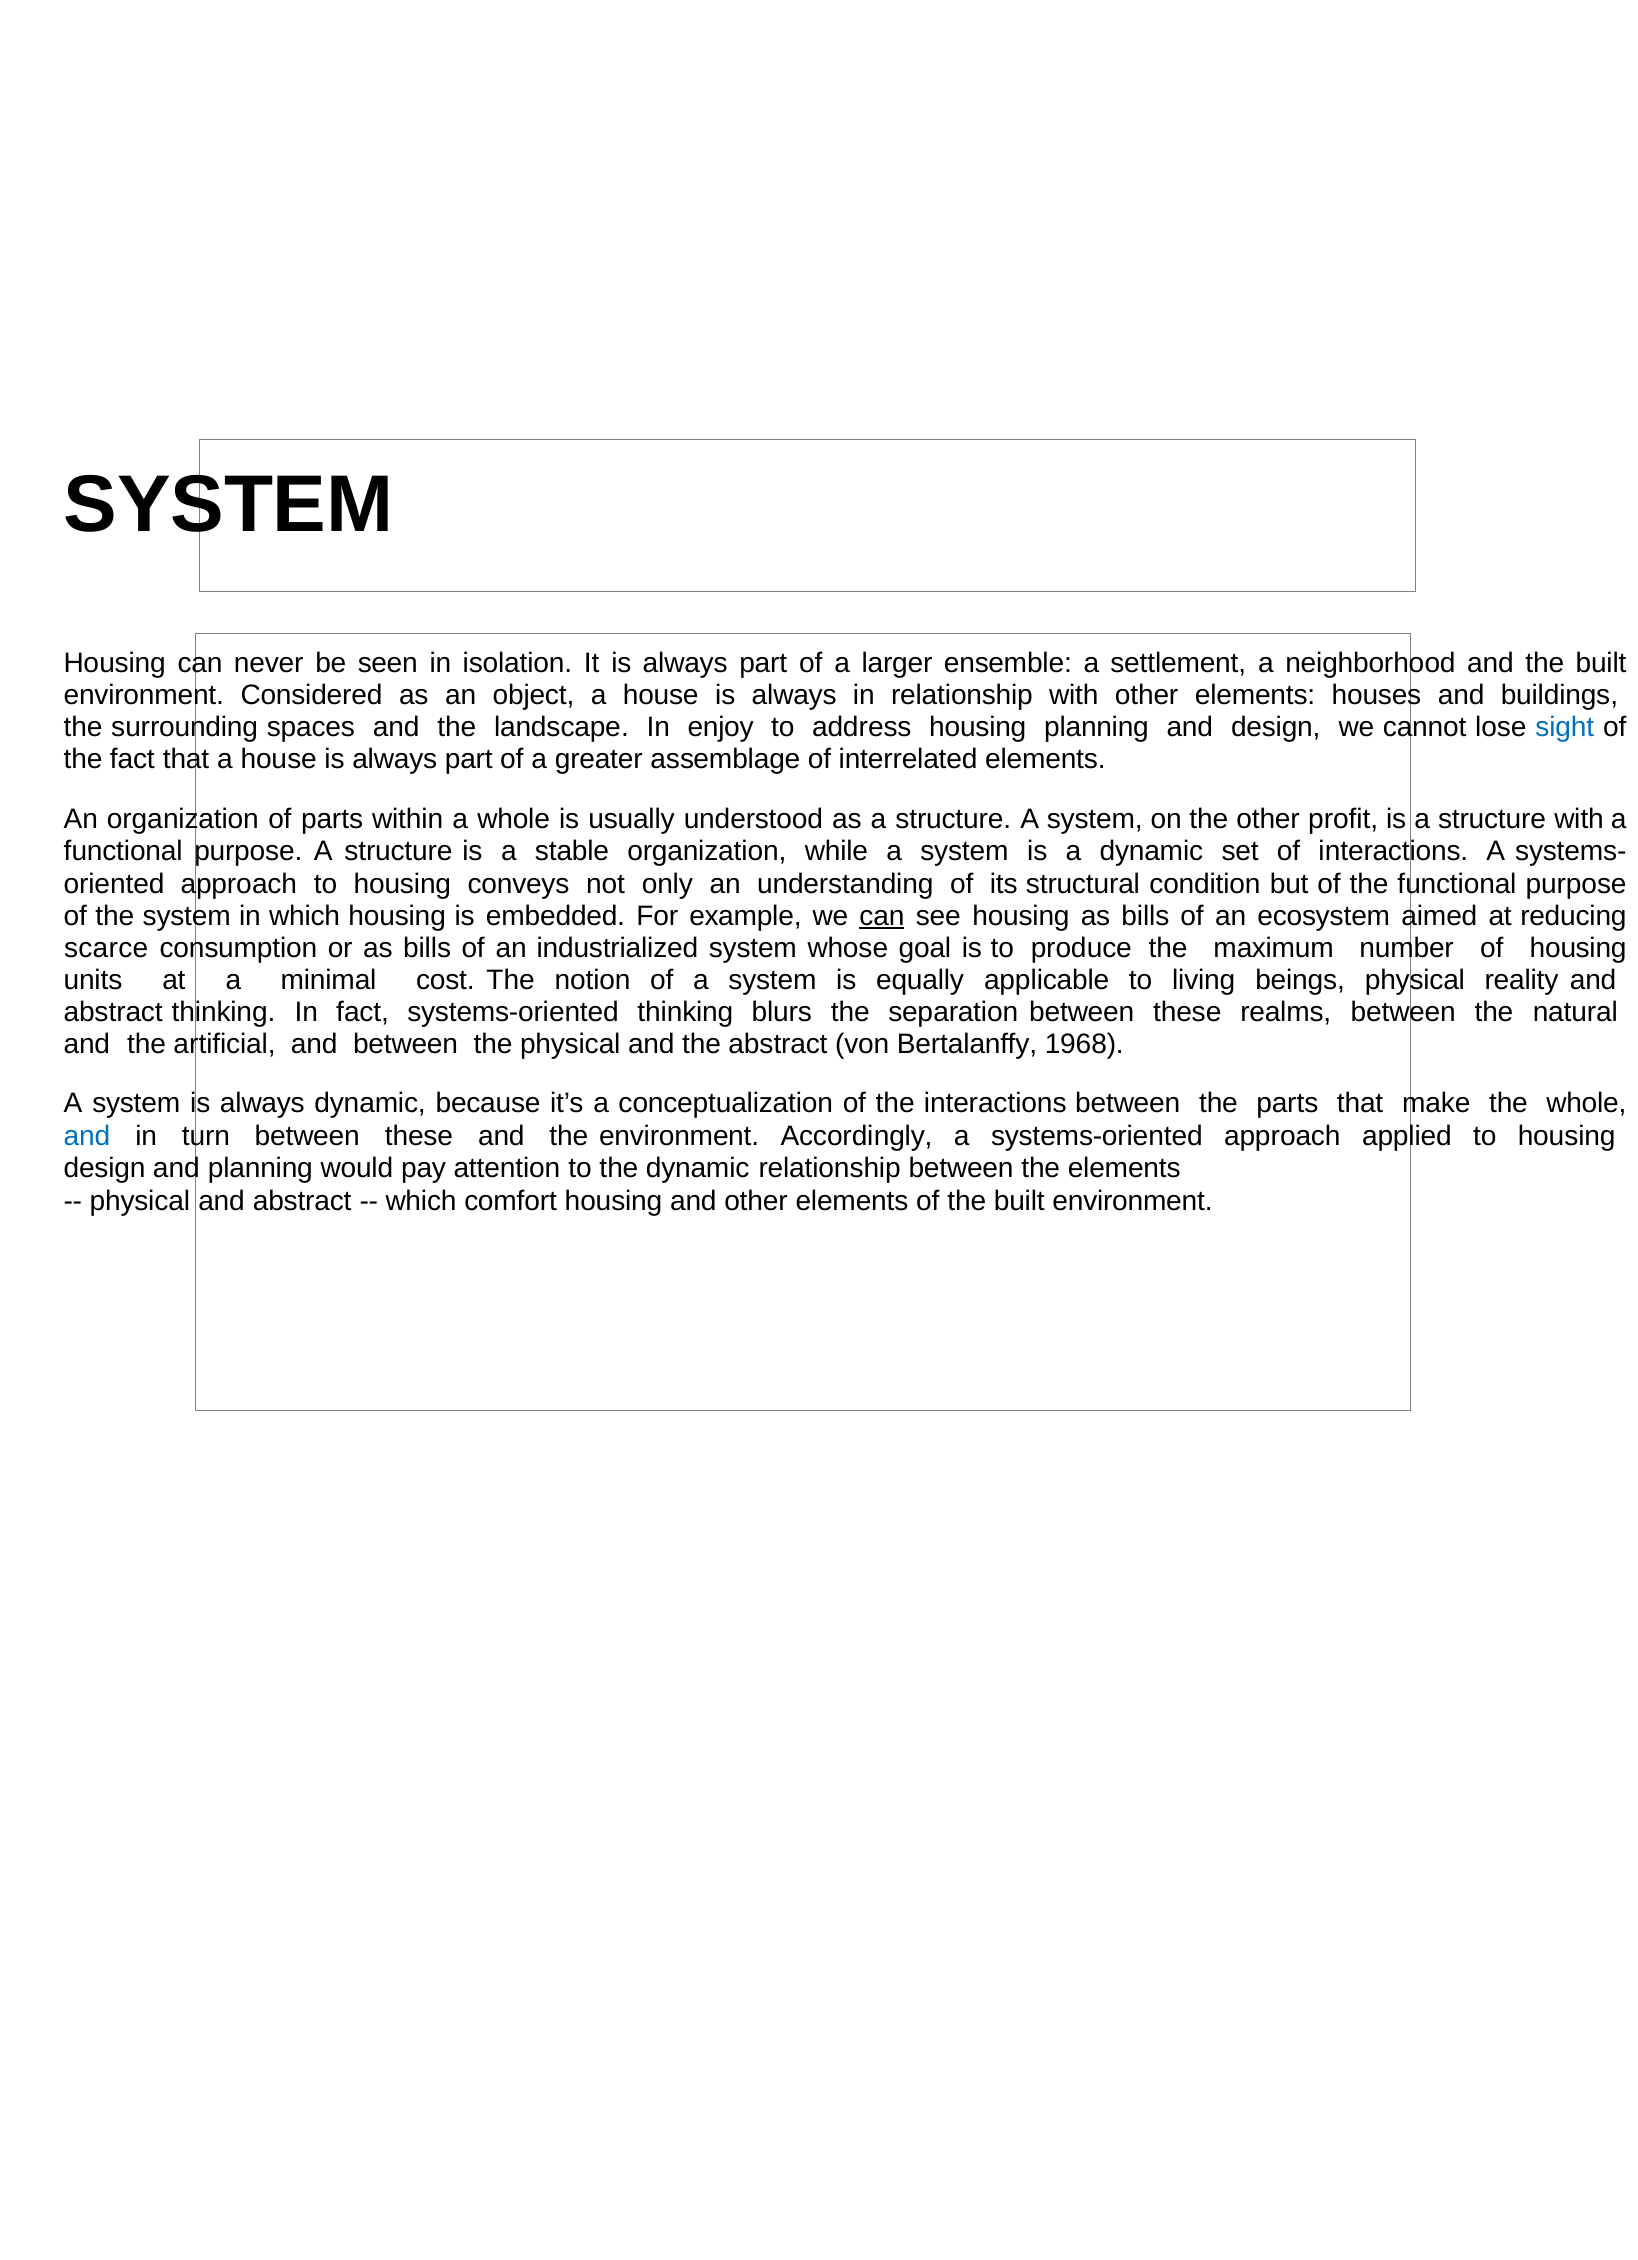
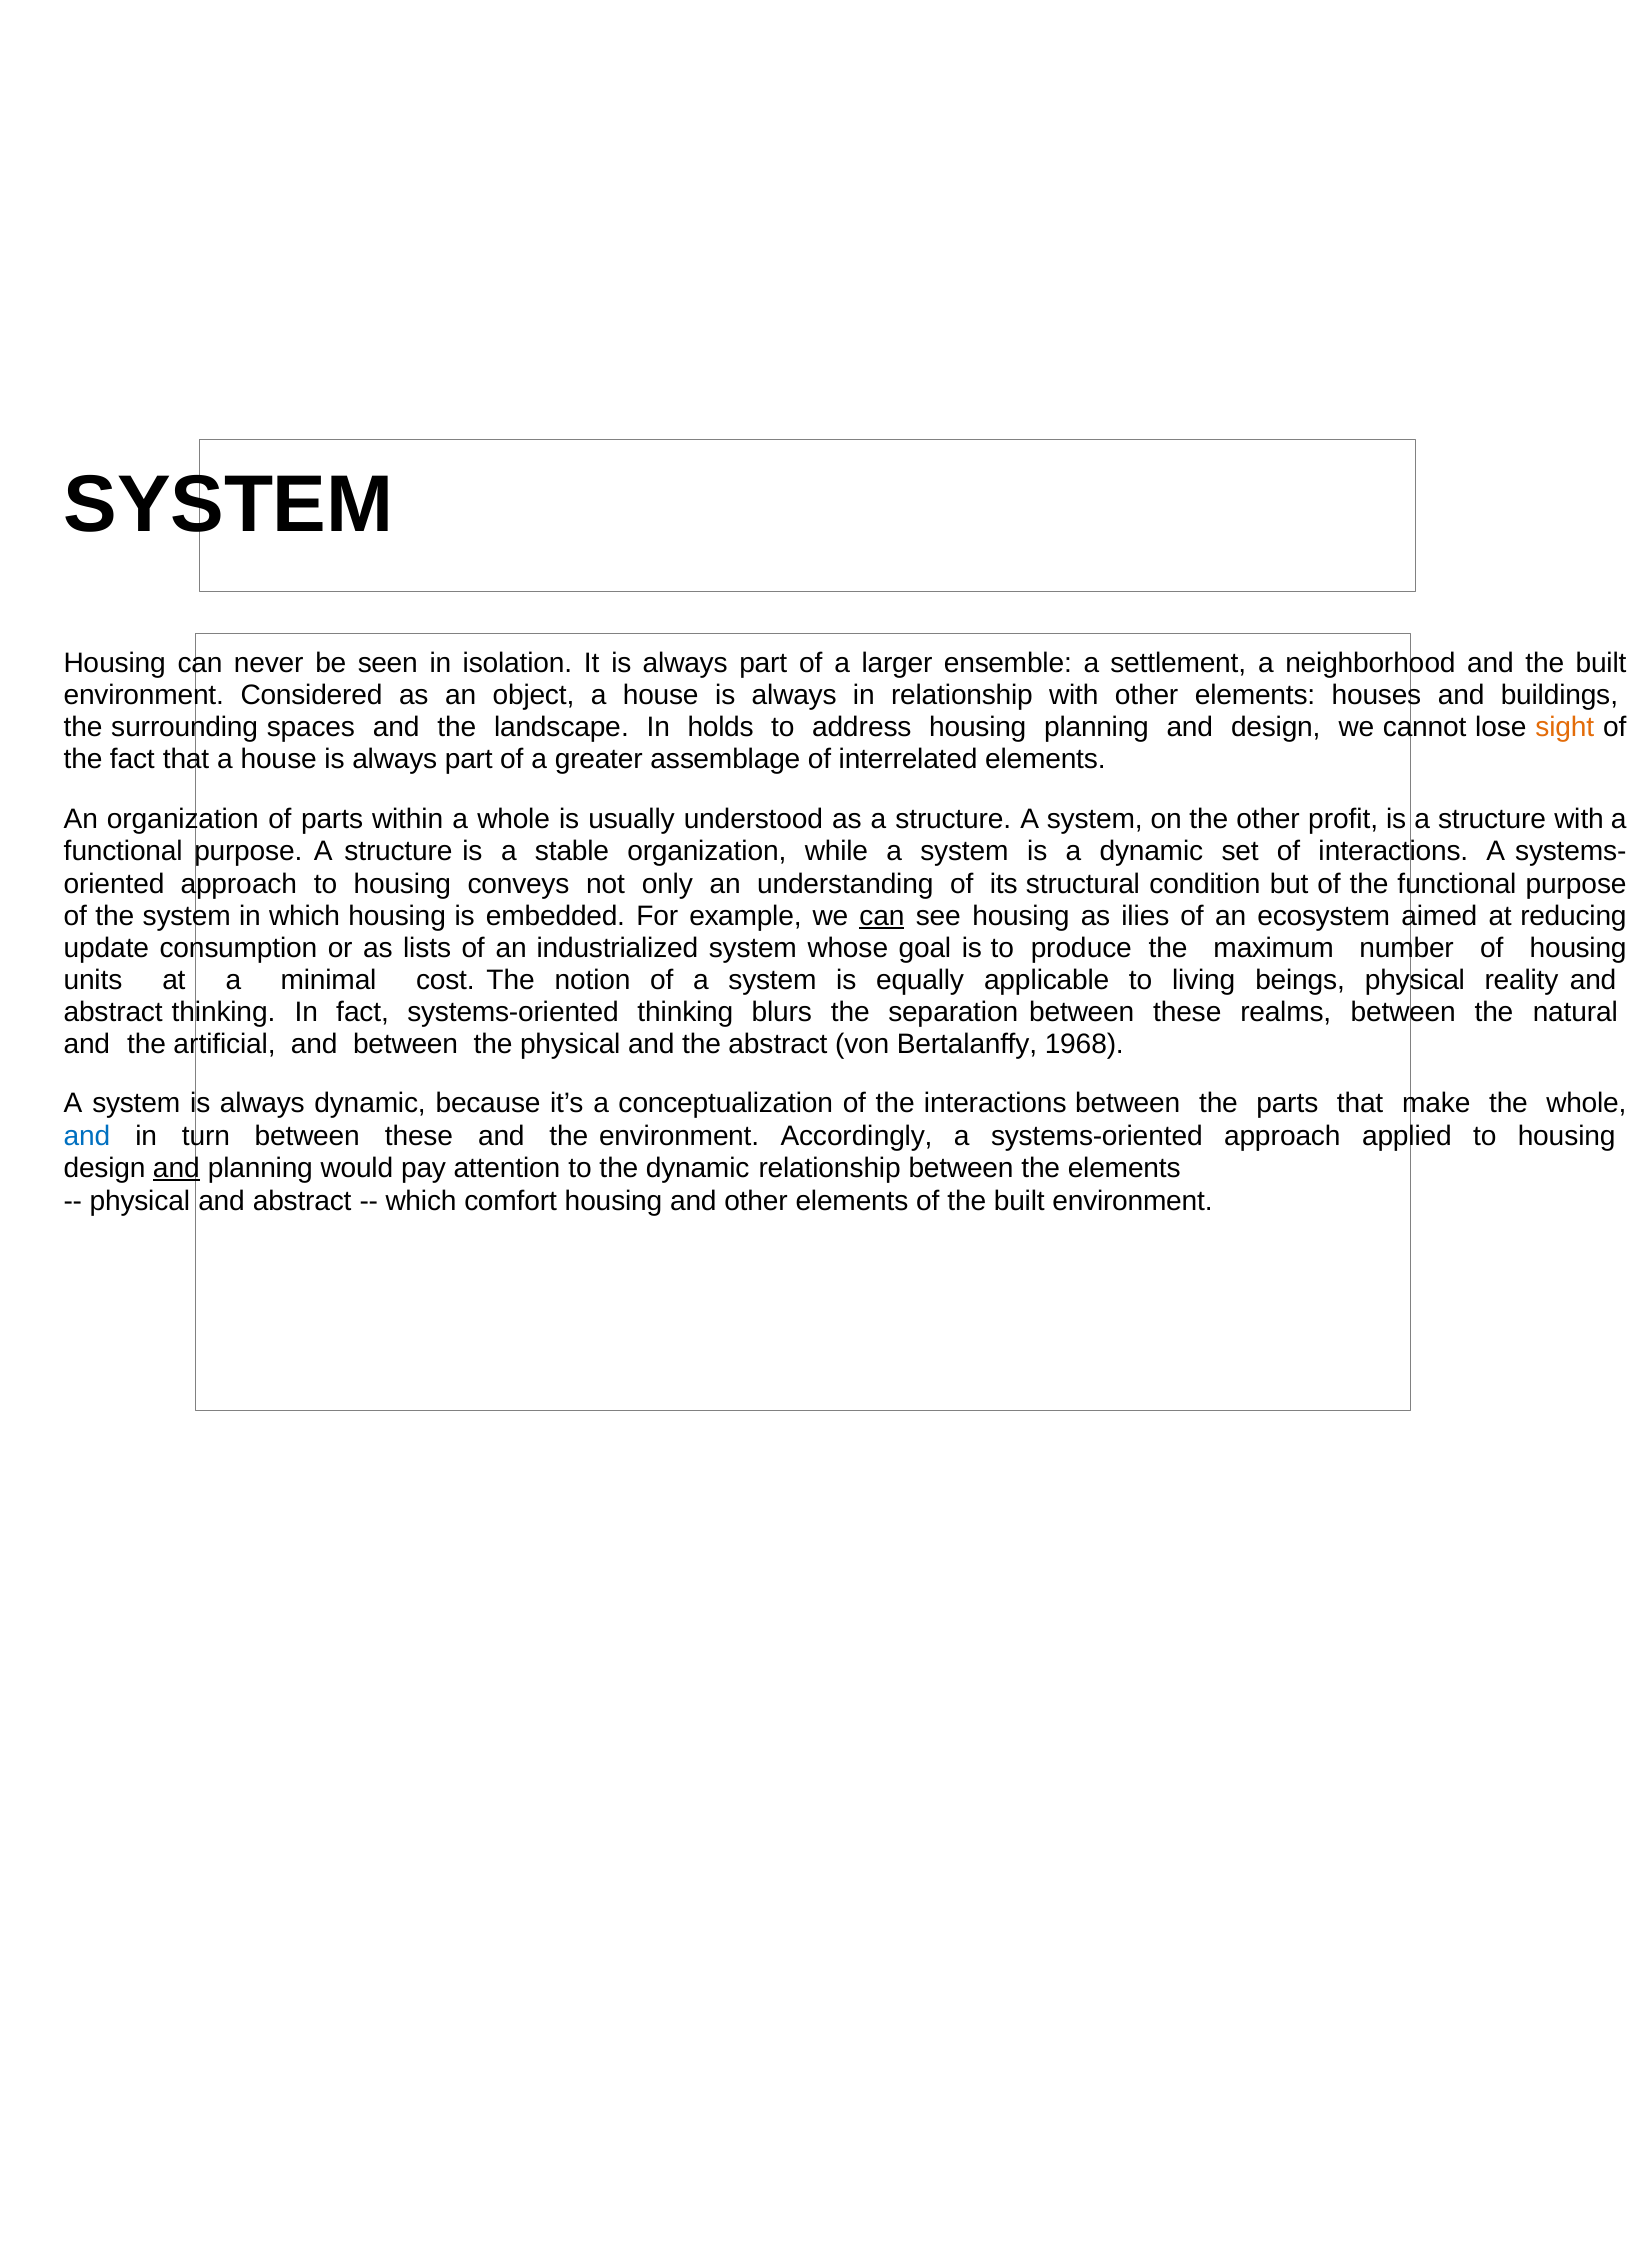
enjoy: enjoy -> holds
sight colour: blue -> orange
housing as bills: bills -> ilies
scarce: scarce -> update
or as bills: bills -> lists
and at (176, 1168) underline: none -> present
